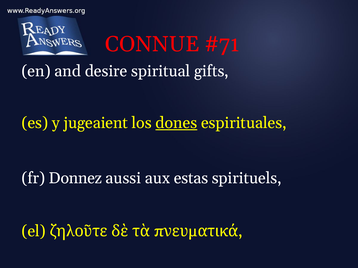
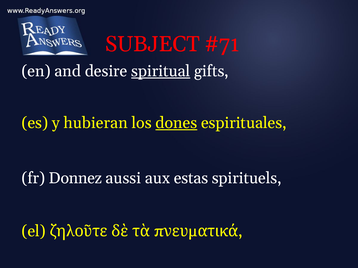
CONNUE: CONNUE -> SUBJECT
spiritual underline: none -> present
jugeaient: jugeaient -> hubieran
